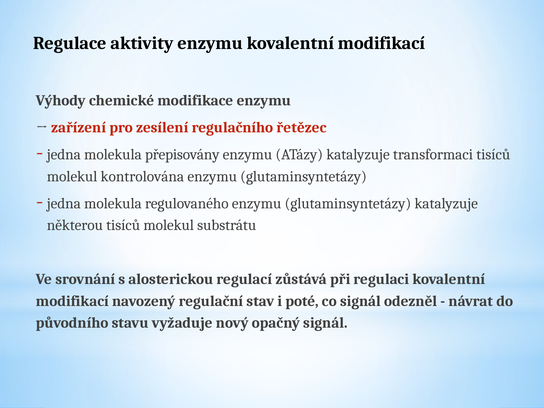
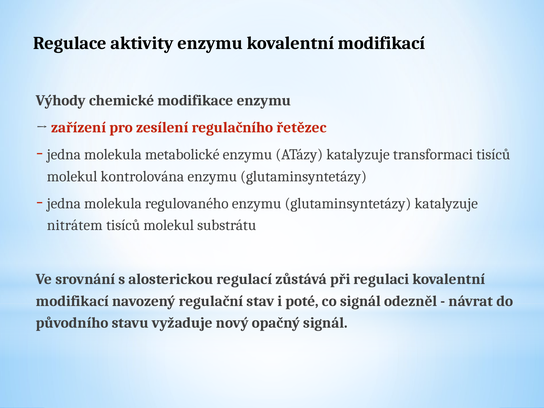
přepisovány: přepisovány -> metabolické
některou: některou -> nitrátem
